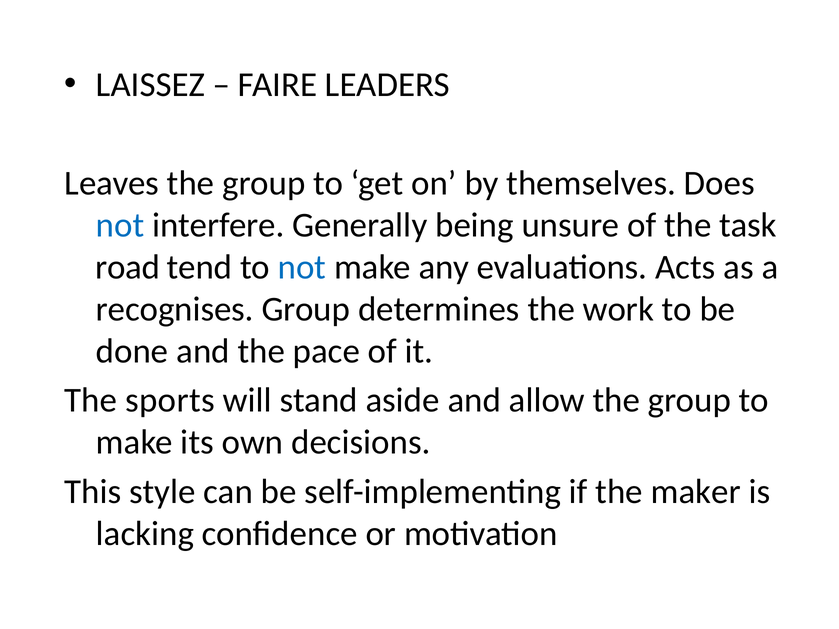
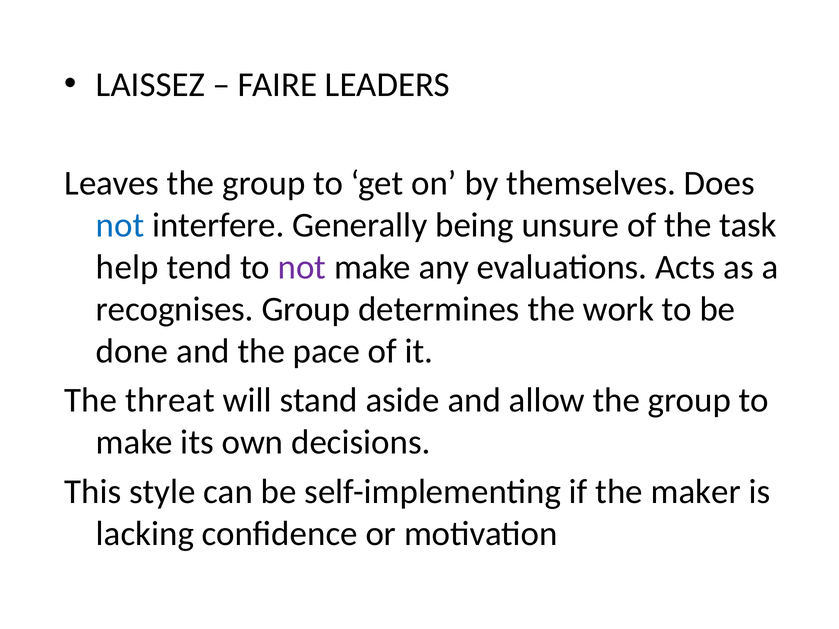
road: road -> help
not at (302, 267) colour: blue -> purple
sports: sports -> threat
